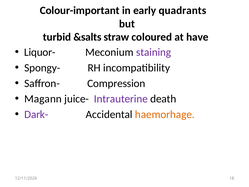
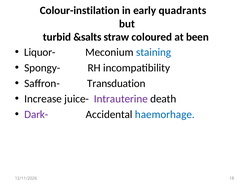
Colour-important: Colour-important -> Colour-instilation
have: have -> been
staining colour: purple -> blue
Compression: Compression -> Transduation
Magann: Magann -> Increase
haemorhage colour: orange -> blue
